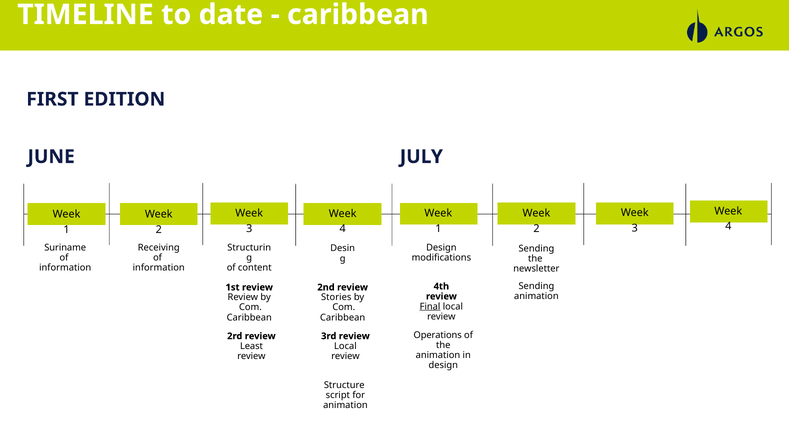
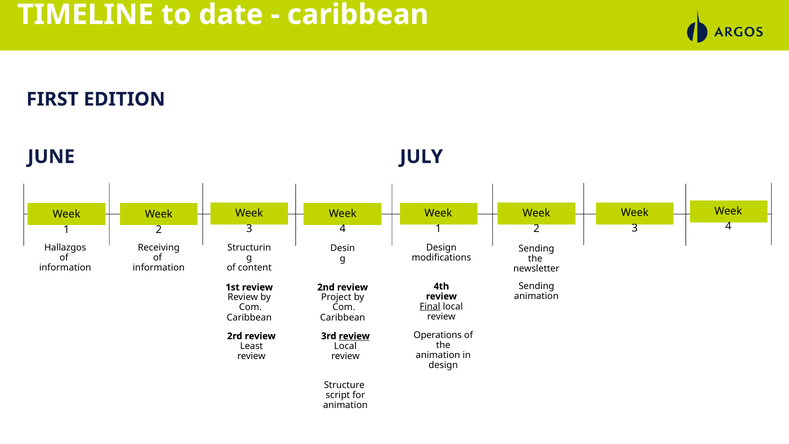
Suriname: Suriname -> Hallazgos
Stories: Stories -> Project
review at (354, 336) underline: none -> present
